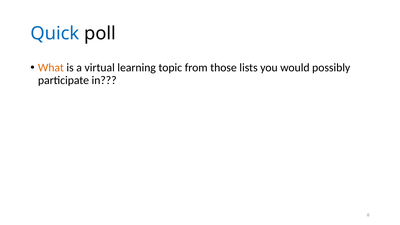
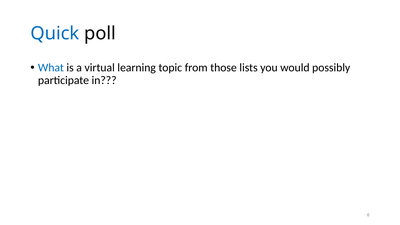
What colour: orange -> blue
